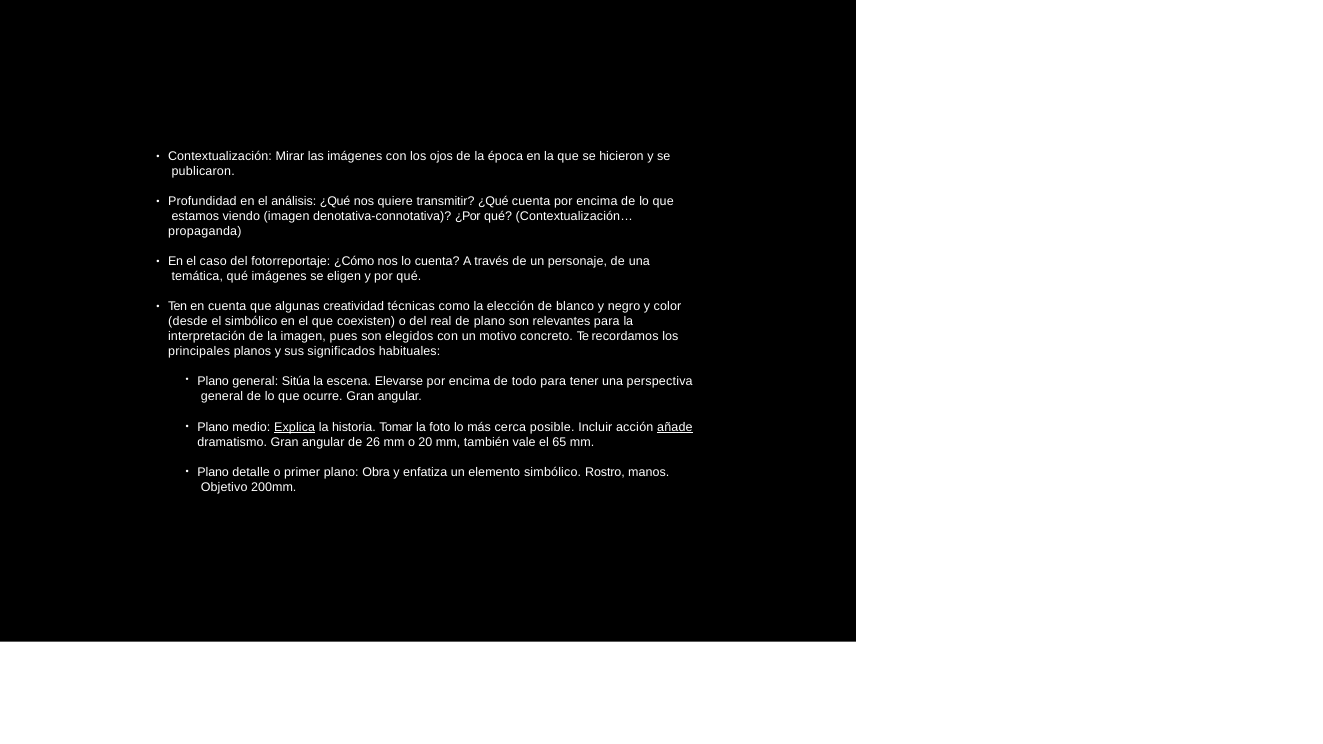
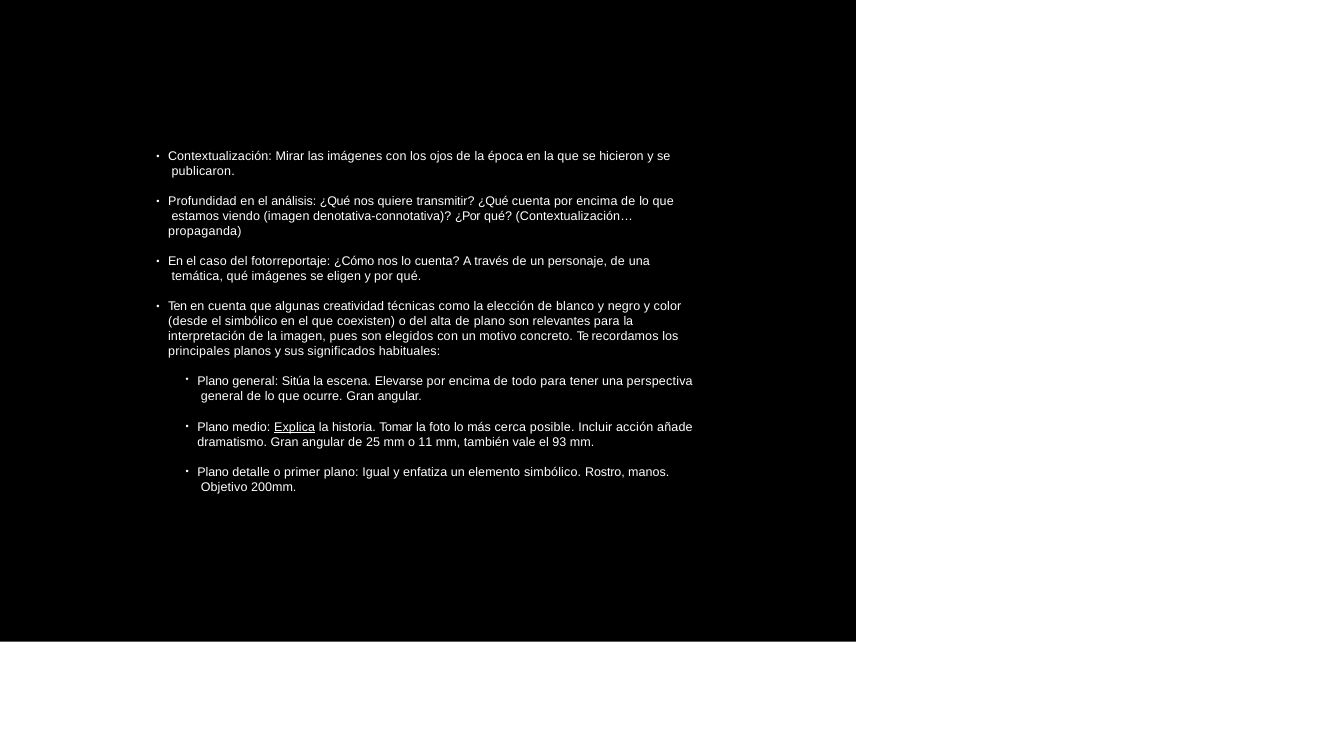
real: real -> alta
añade underline: present -> none
26: 26 -> 25
20: 20 -> 11
65: 65 -> 93
Obra: Obra -> Igual
